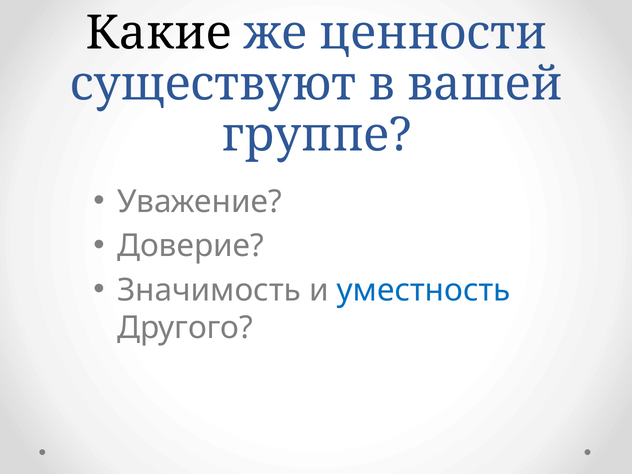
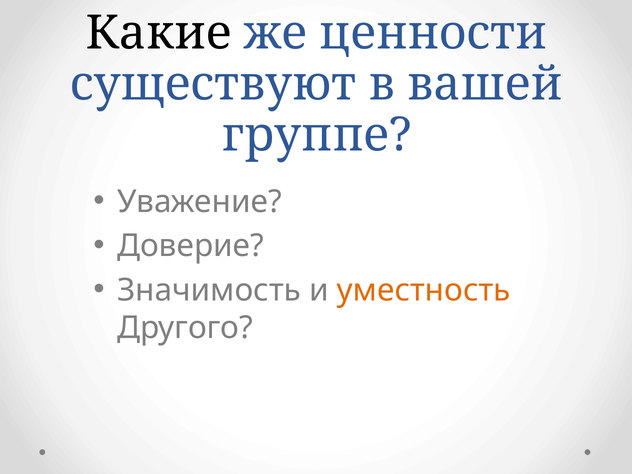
уместность colour: blue -> orange
